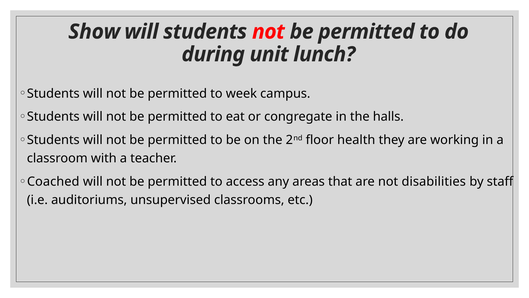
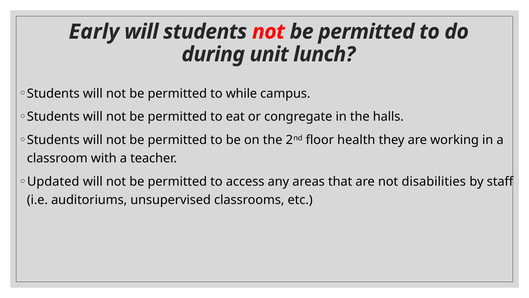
Show: Show -> Early
week: week -> while
Coached: Coached -> Updated
